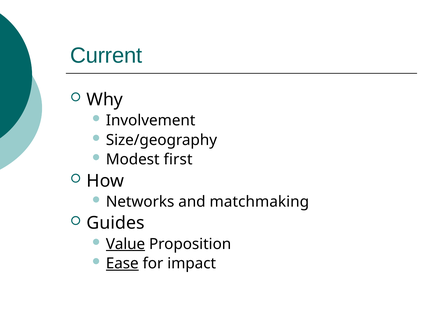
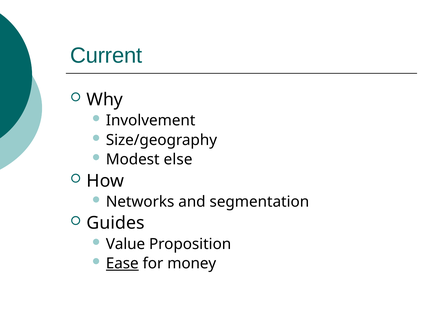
first: first -> else
matchmaking: matchmaking -> segmentation
Value underline: present -> none
impact: impact -> money
